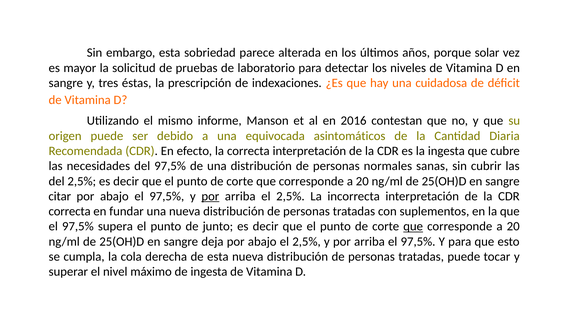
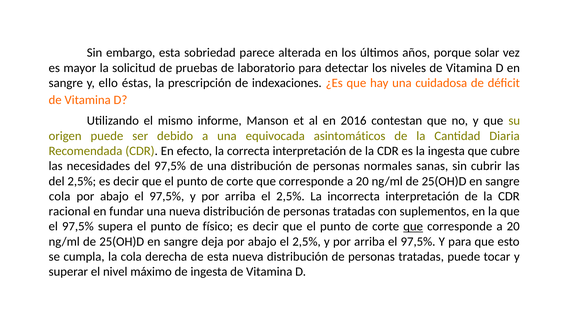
tres: tres -> ello
citar at (60, 196): citar -> cola
por at (210, 196) underline: present -> none
correcta at (70, 212): correcta -> racional
junto: junto -> físico
